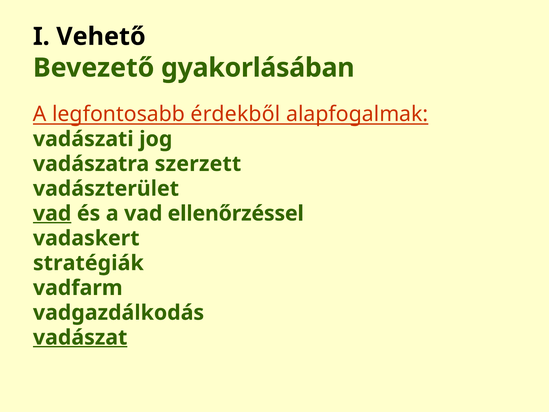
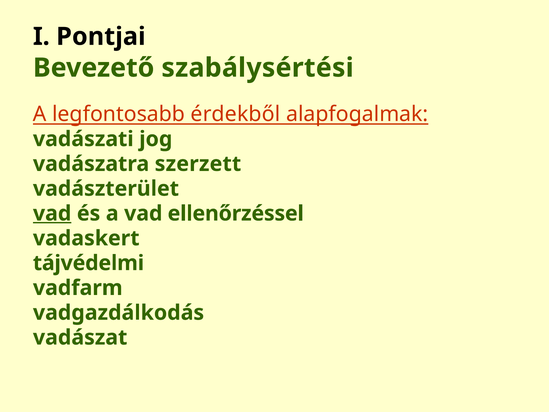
Vehető: Vehető -> Pontjai
gyakorlásában: gyakorlásában -> szabálysértési
stratégiák: stratégiák -> tájvédelmi
vadászat underline: present -> none
